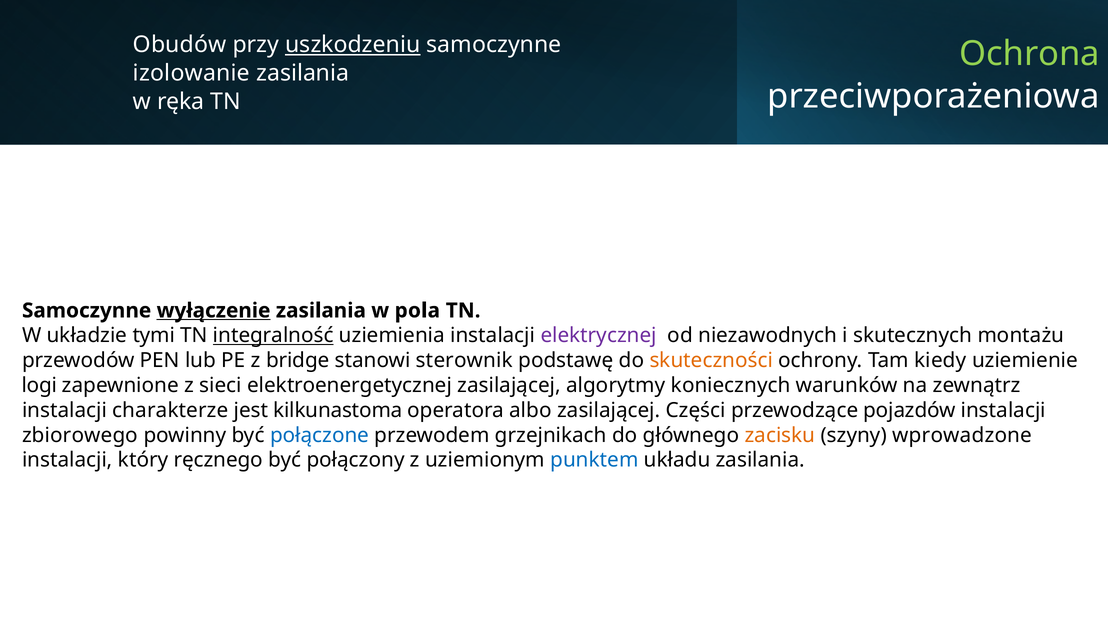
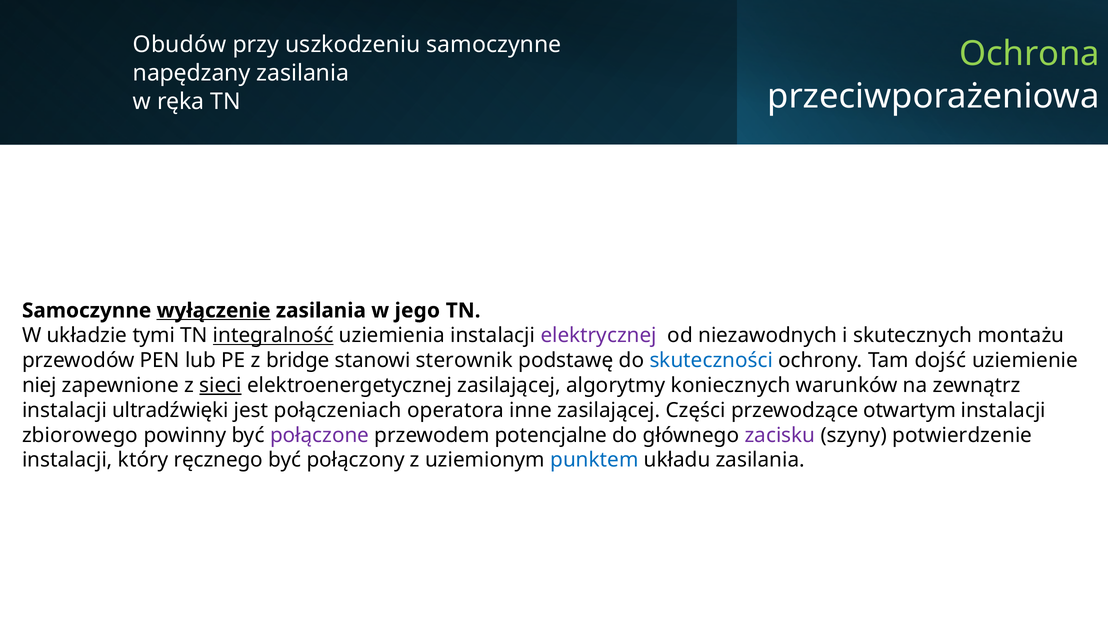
uszkodzeniu underline: present -> none
izolowanie: izolowanie -> napędzany
pola: pola -> jego
skuteczności colour: orange -> blue
kiedy: kiedy -> dojść
logi: logi -> niej
sieci underline: none -> present
charakterze: charakterze -> ultradźwięki
kilkunastoma: kilkunastoma -> połączeniach
albo: albo -> inne
pojazdów: pojazdów -> otwartym
połączone colour: blue -> purple
grzejnikach: grzejnikach -> potencjalne
zacisku colour: orange -> purple
wprowadzone: wprowadzone -> potwierdzenie
